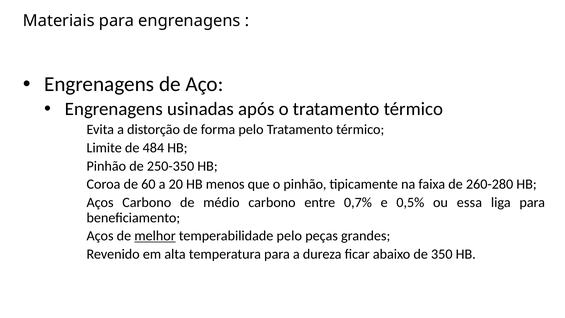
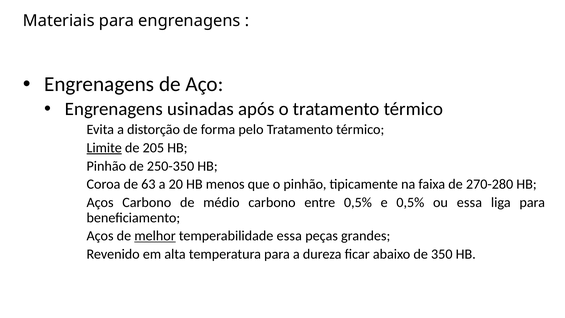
Limite underline: none -> present
484: 484 -> 205
60: 60 -> 63
260-280: 260-280 -> 270-280
entre 0,7%: 0,7% -> 0,5%
temperabilidade pelo: pelo -> essa
